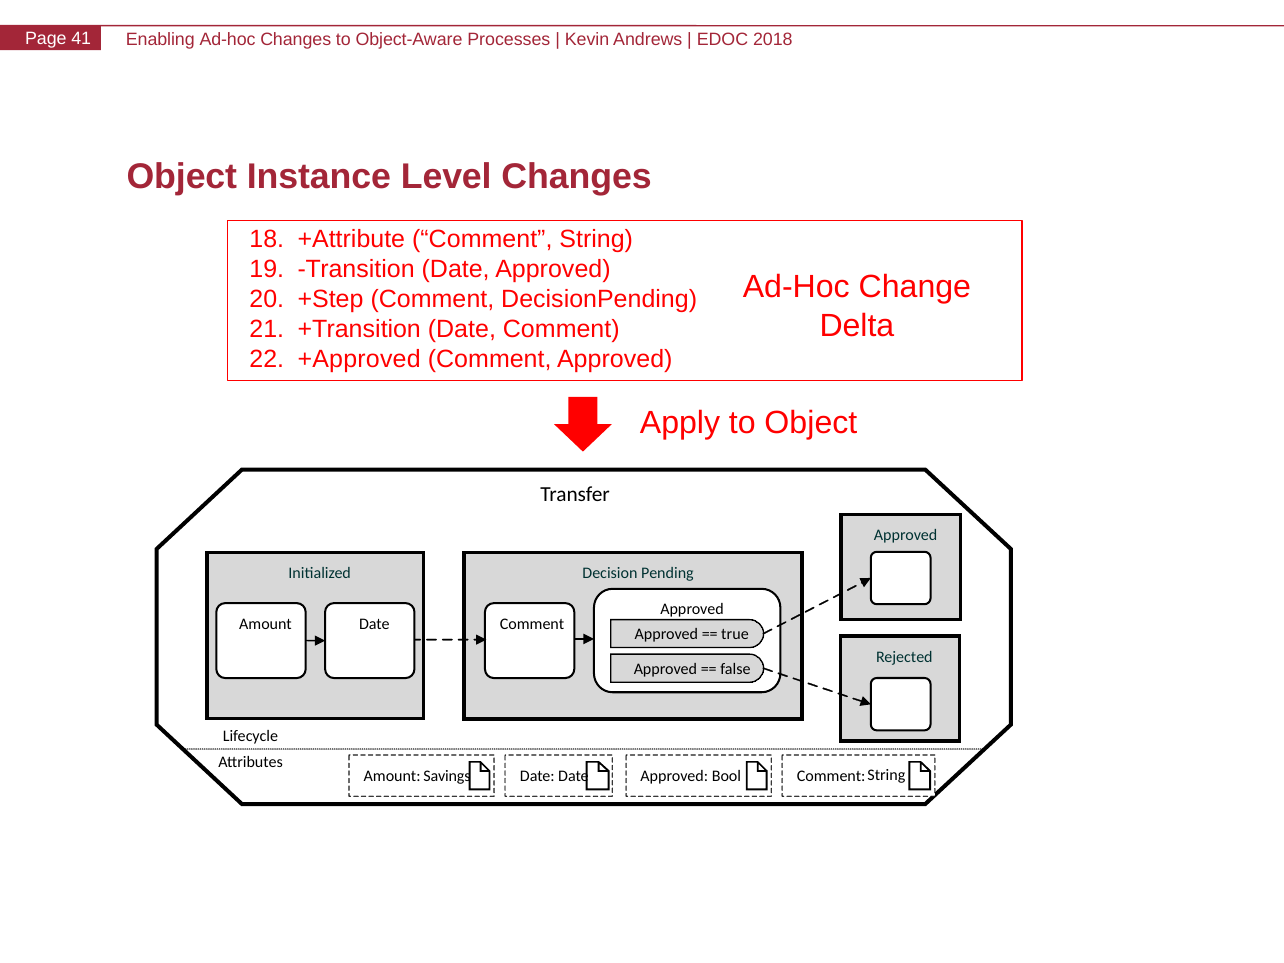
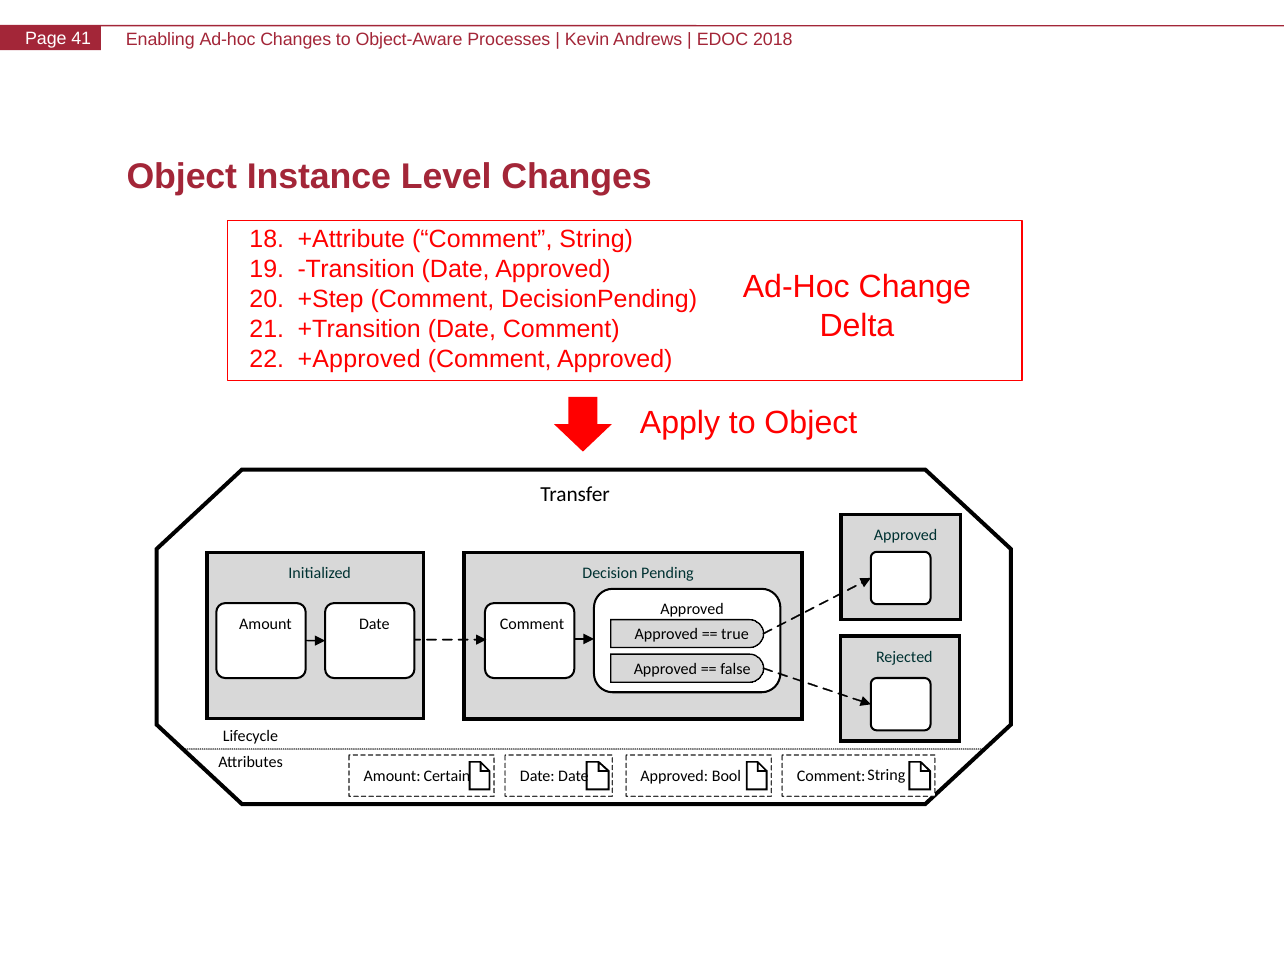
Savings: Savings -> Certain
